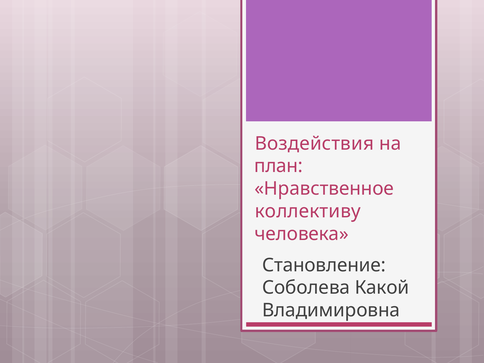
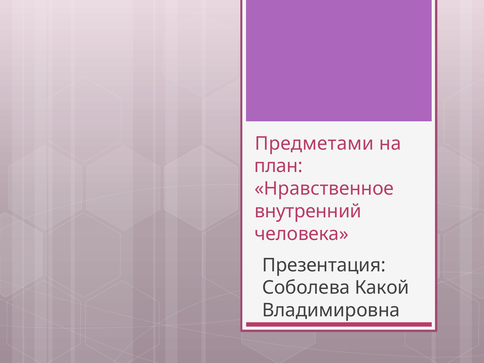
Воздействия: Воздействия -> Предметами
коллективу: коллективу -> внутренний
Становление: Становление -> Презентация
